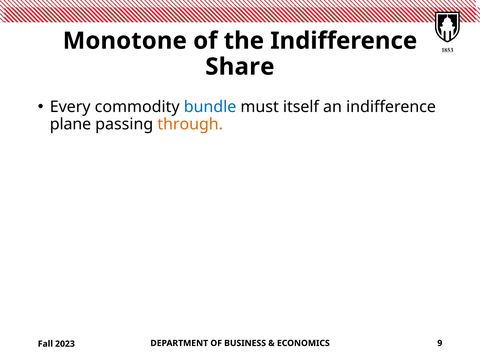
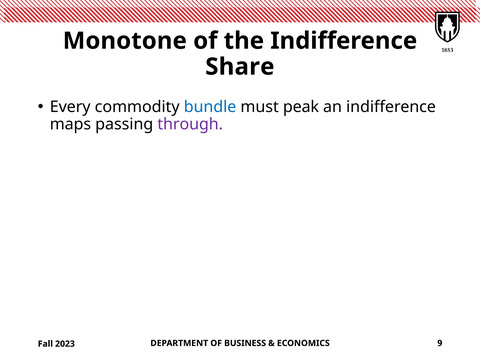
itself: itself -> peak
plane: plane -> maps
through colour: orange -> purple
